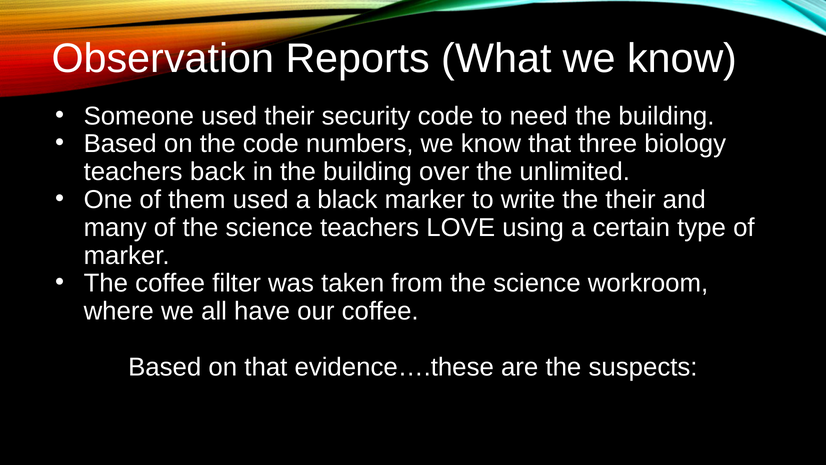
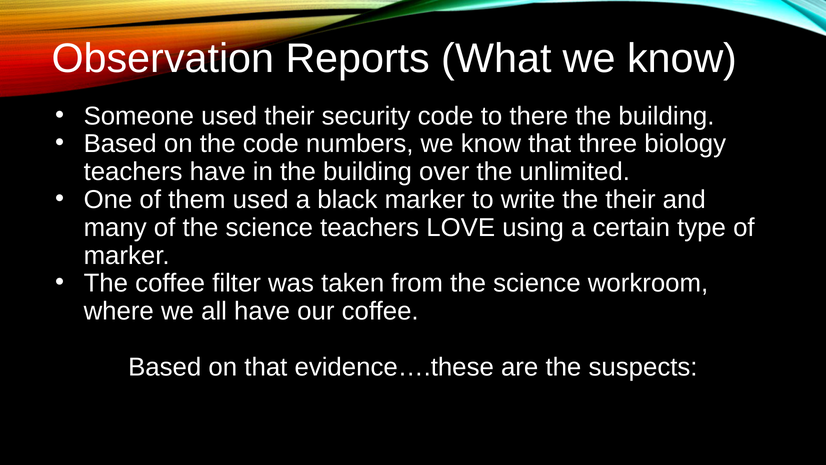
need: need -> there
teachers back: back -> have
